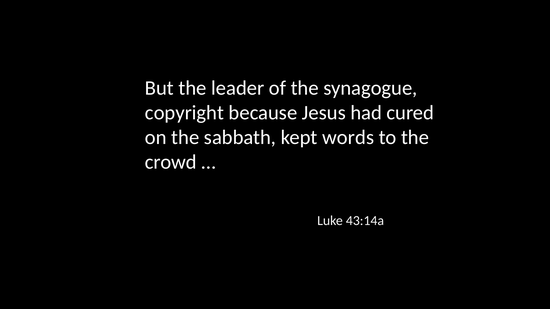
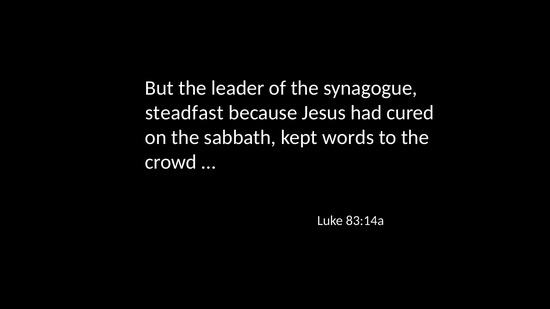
copyright: copyright -> steadfast
43:14a: 43:14a -> 83:14a
